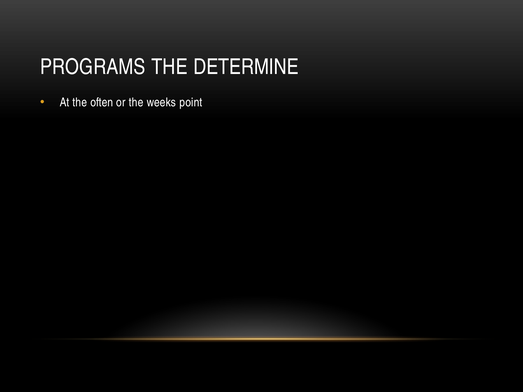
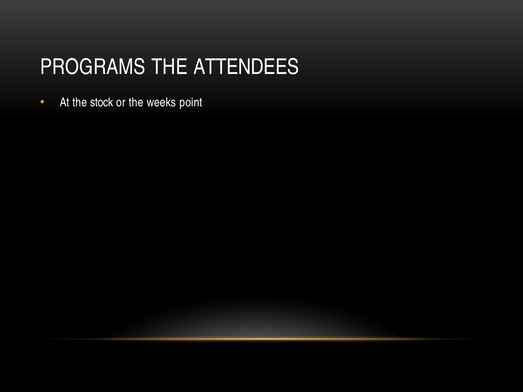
DETERMINE: DETERMINE -> ATTENDEES
often: often -> stock
